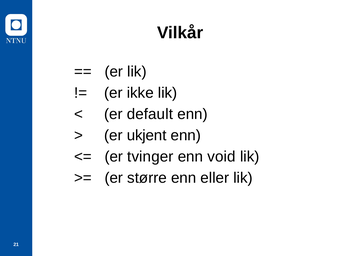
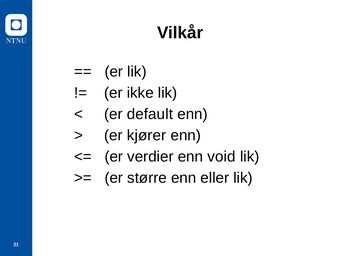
ukjent: ukjent -> kjører
tvinger: tvinger -> verdier
